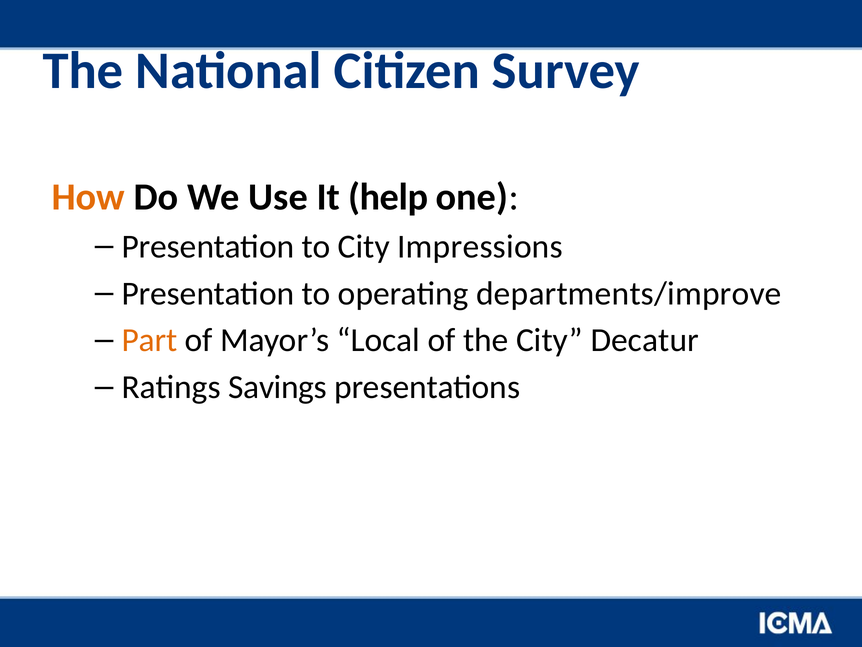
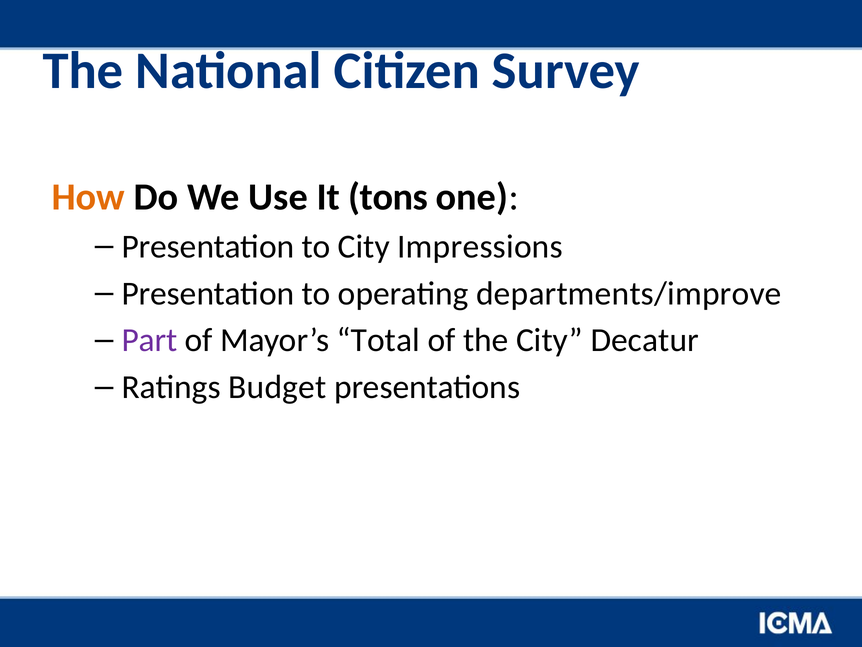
help: help -> tons
Part colour: orange -> purple
Local: Local -> Total
Savings: Savings -> Budget
